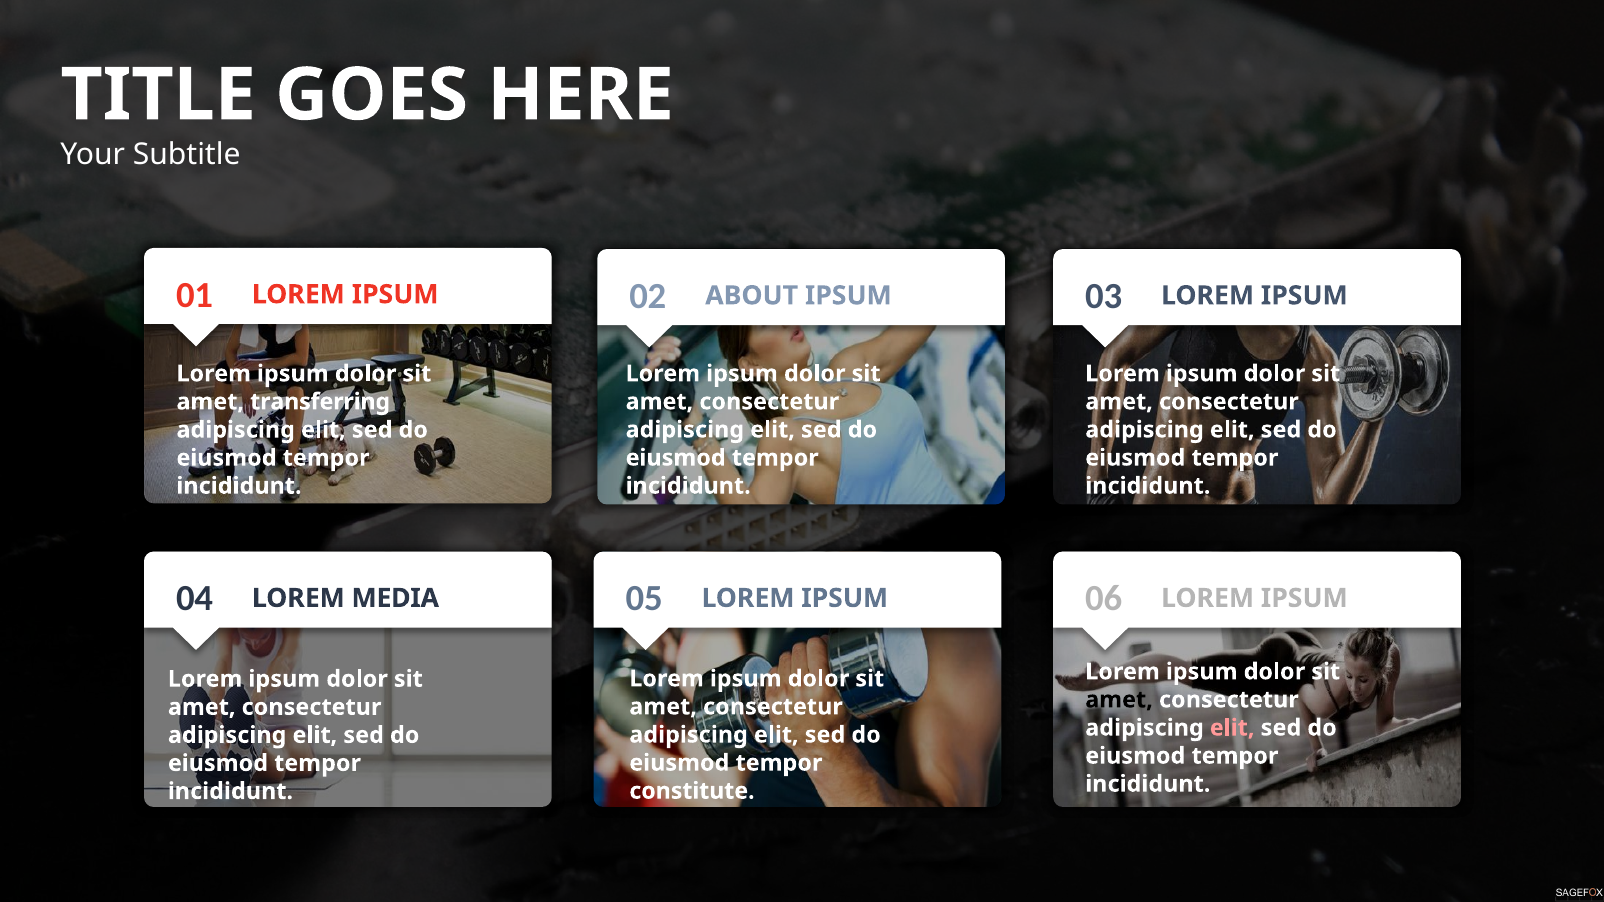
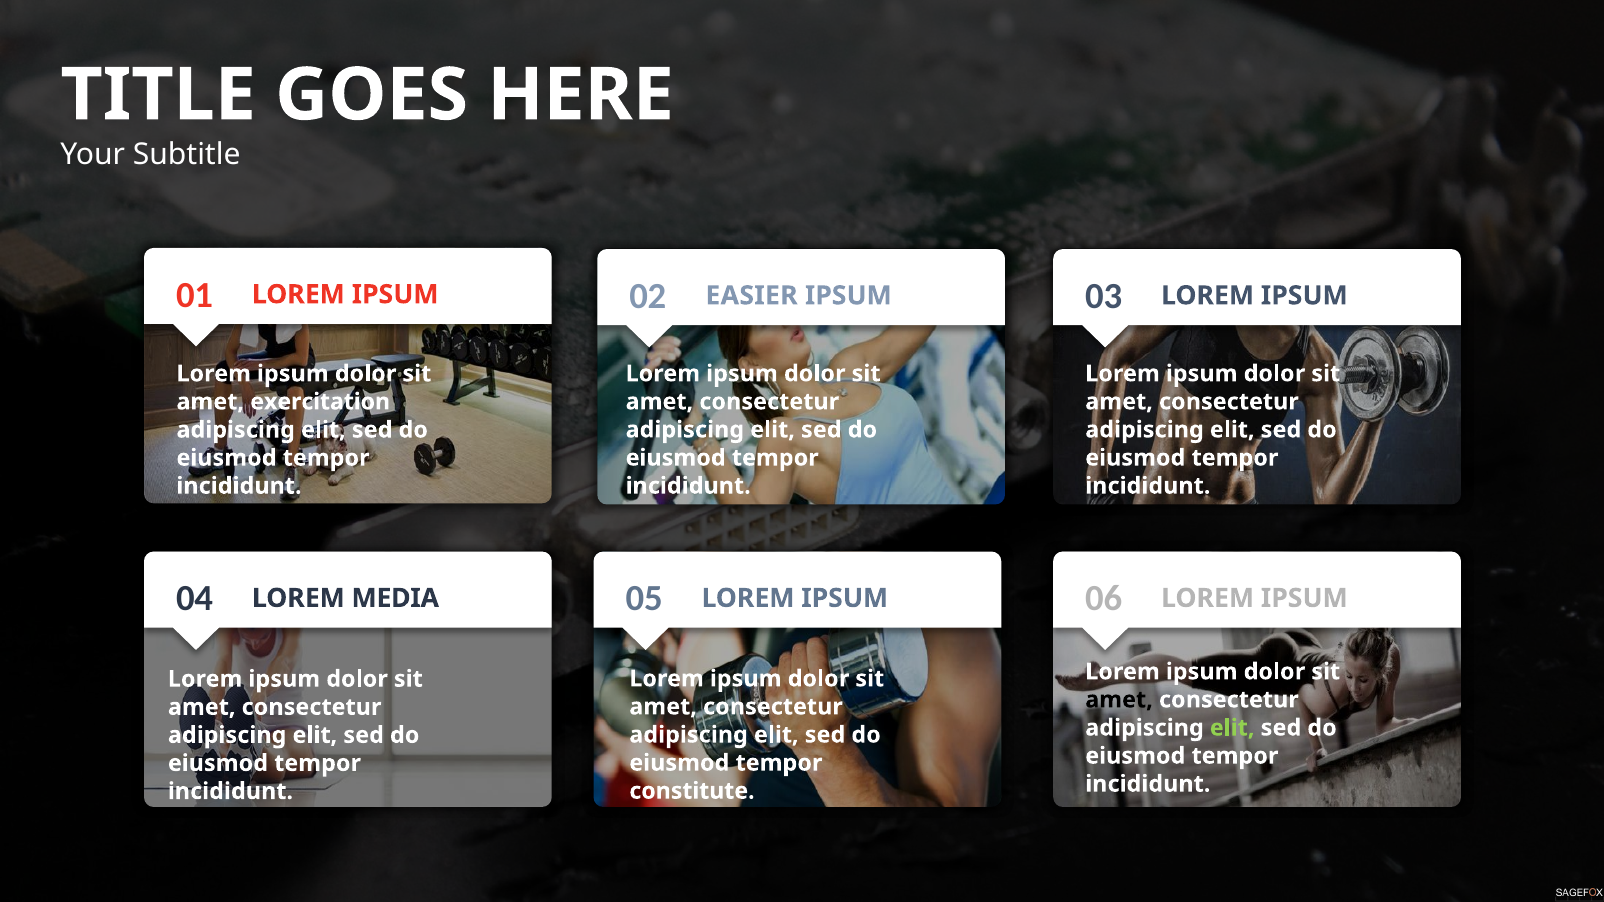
ABOUT: ABOUT -> EASIER
transferring: transferring -> exercitation
elit at (1232, 728) colour: pink -> light green
